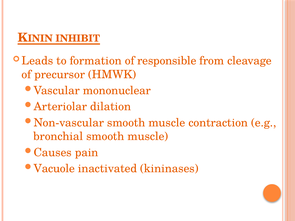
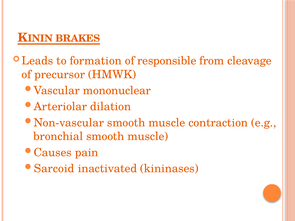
INHIBIT: INHIBIT -> BRAKES
Vacuole: Vacuole -> Sarcoid
